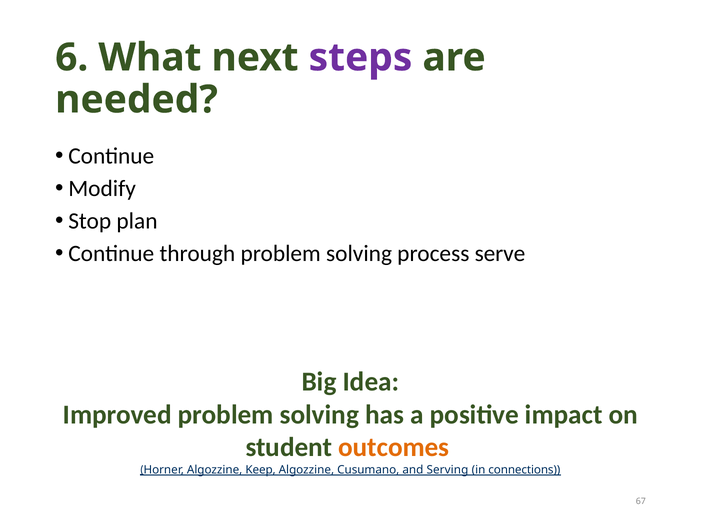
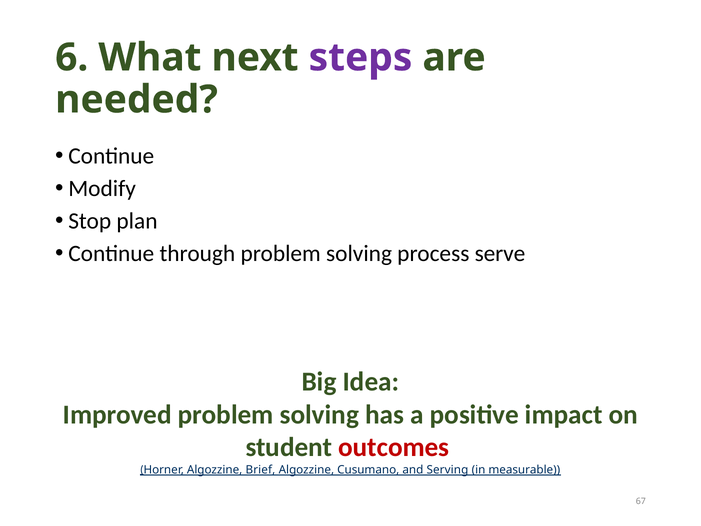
outcomes colour: orange -> red
Keep: Keep -> Brief
connections: connections -> measurable
